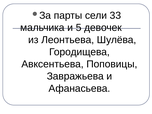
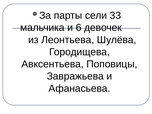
5: 5 -> 6
